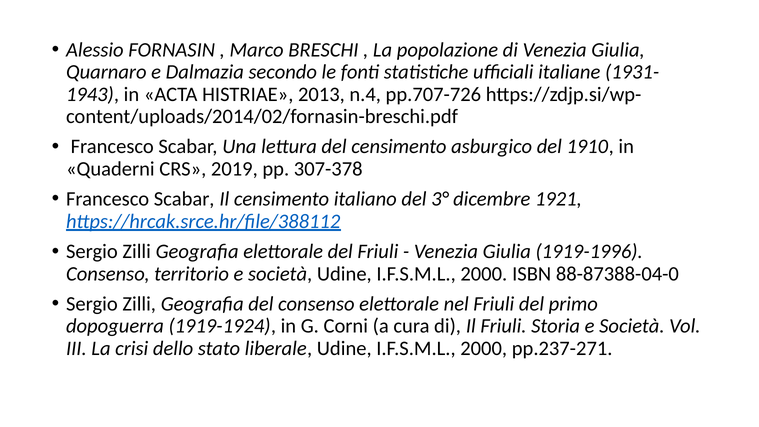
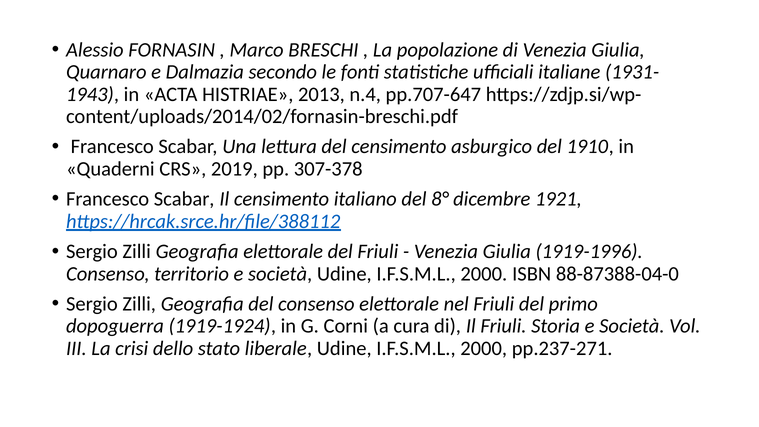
pp.707-726: pp.707-726 -> pp.707-647
3°: 3° -> 8°
